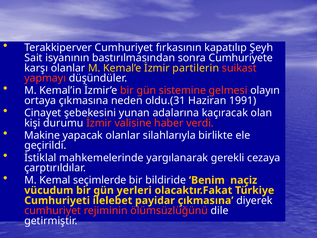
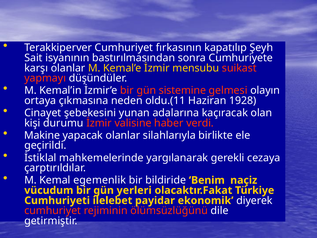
partilerin: partilerin -> mensubu
oldu.(31: oldu.(31 -> oldu.(11
1991: 1991 -> 1928
seçimlerde: seçimlerde -> egemenlik
payidar çıkmasına: çıkmasına -> ekonomik
